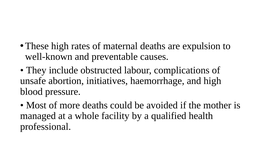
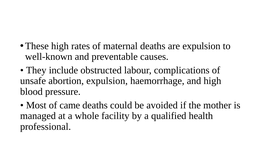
abortion initiatives: initiatives -> expulsion
more: more -> came
